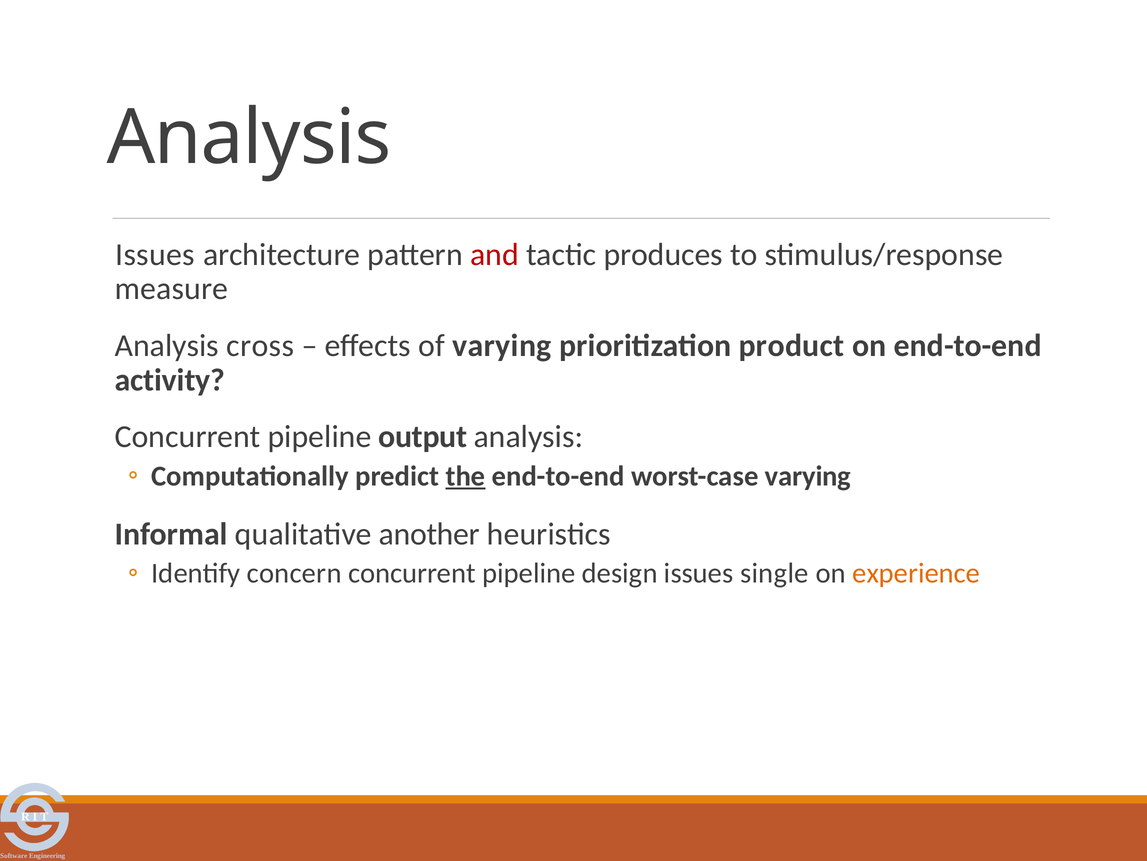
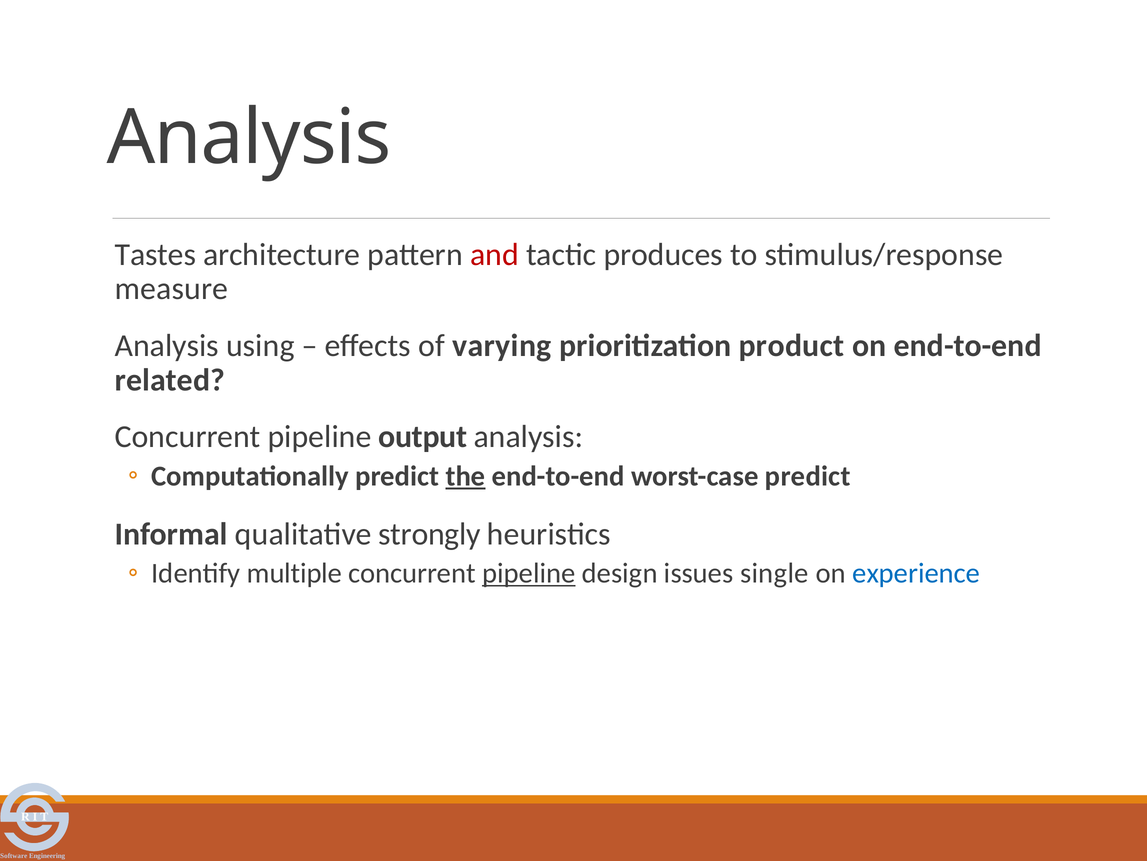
Issues at (155, 254): Issues -> Tastes
cross: cross -> using
activity: activity -> related
worst-case varying: varying -> predict
another: another -> strongly
concern: concern -> multiple
pipeline at (529, 573) underline: none -> present
experience colour: orange -> blue
